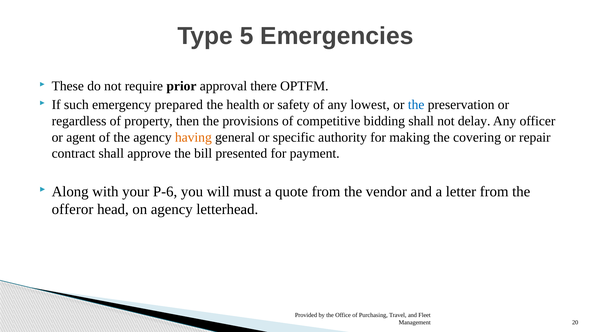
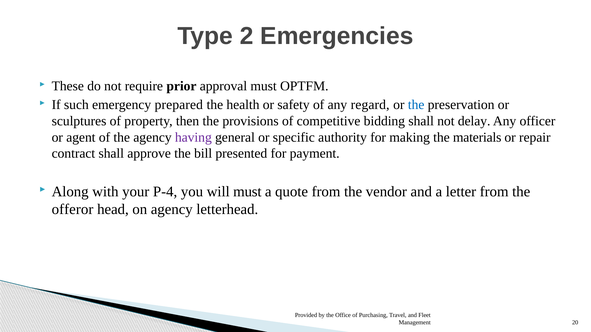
5: 5 -> 2
approval there: there -> must
lowest: lowest -> regard
regardless: regardless -> sculptures
having colour: orange -> purple
covering: covering -> materials
P-6: P-6 -> P-4
